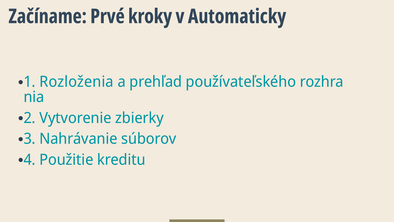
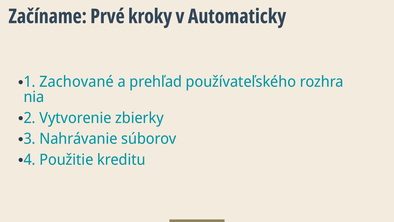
Rozloženia: Rozloženia -> Zachované
